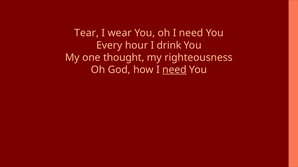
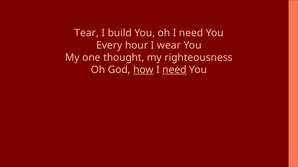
wear: wear -> build
drink: drink -> wear
how underline: none -> present
